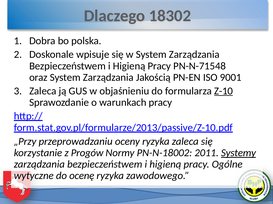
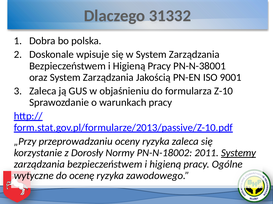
18302: 18302 -> 31332
PN-N-71548: PN-N-71548 -> PN-N-38001
Z-10 underline: present -> none
Progów: Progów -> Dorosły
